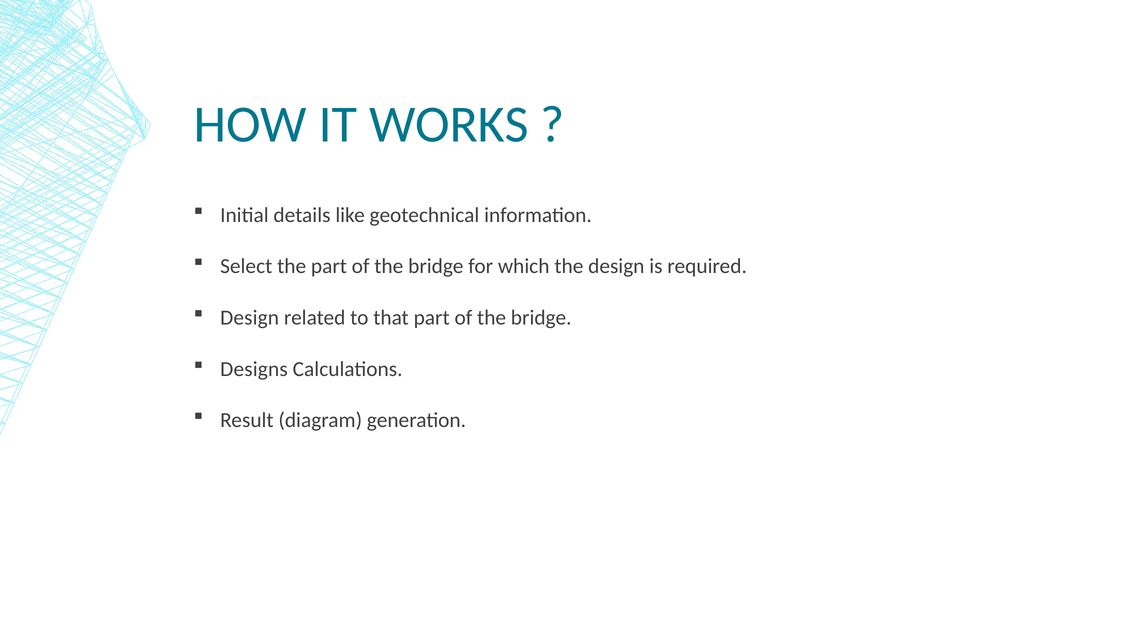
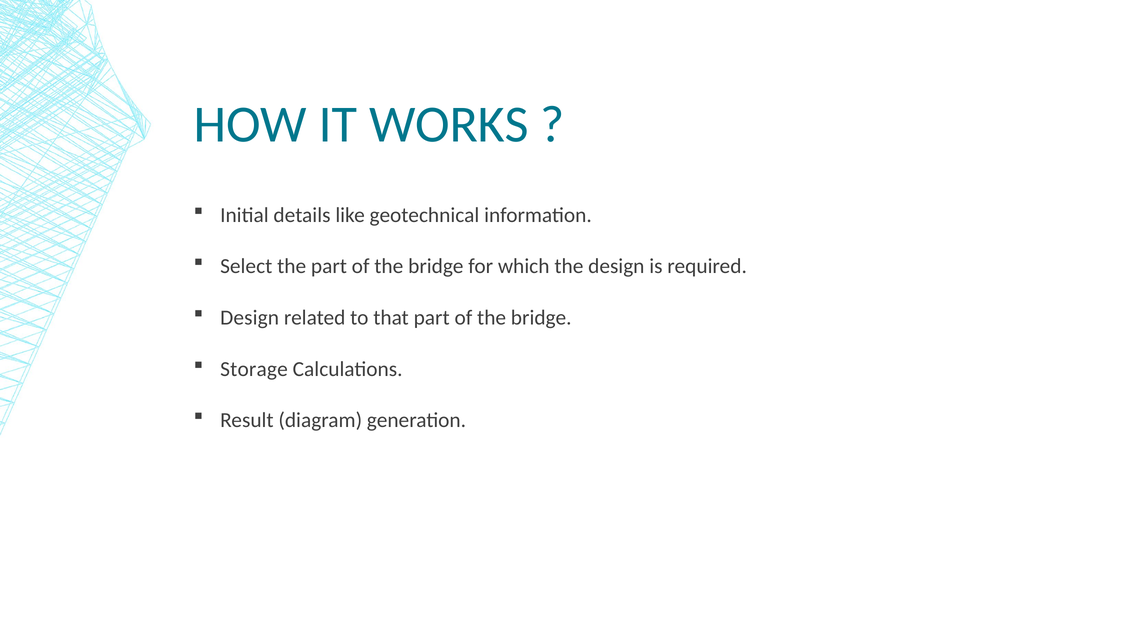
Designs: Designs -> Storage
